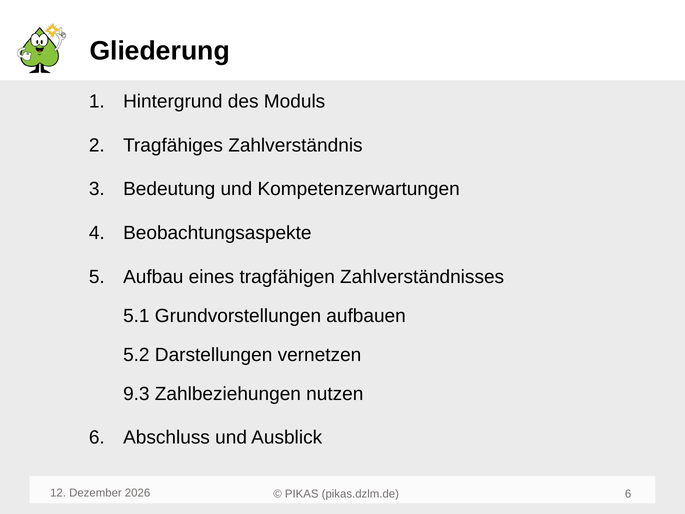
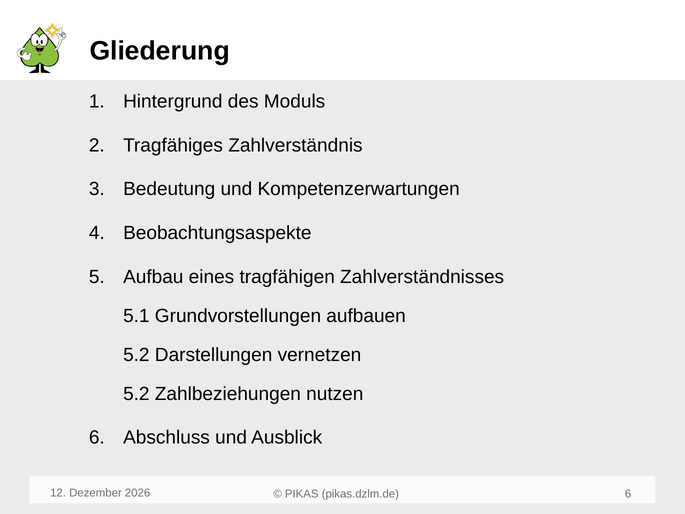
9.3 at (136, 394): 9.3 -> 5.2
